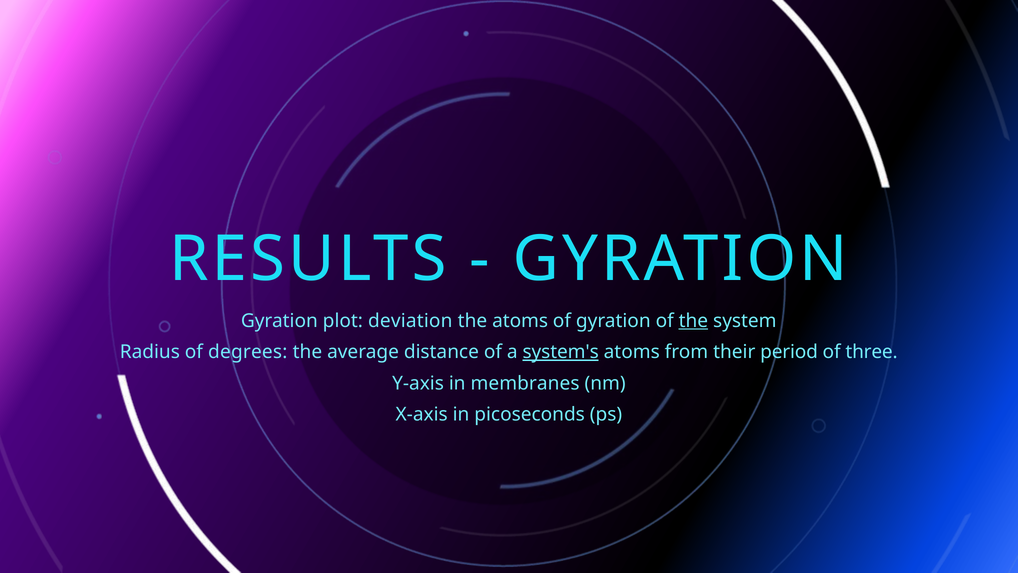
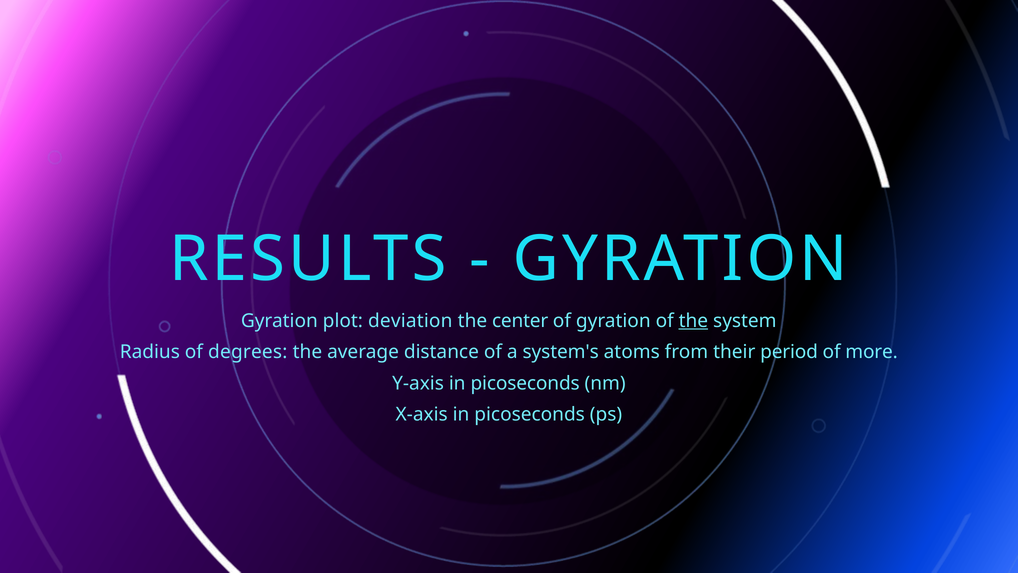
the atoms: atoms -> center
system's underline: present -> none
three: three -> more
Y-axis in membranes: membranes -> picoseconds
